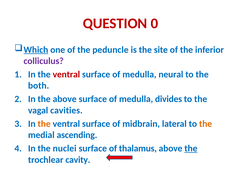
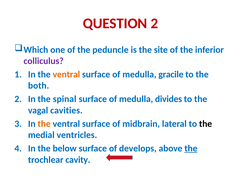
QUESTION 0: 0 -> 2
Which underline: present -> none
ventral at (66, 74) colour: red -> orange
neural: neural -> gracile
the above: above -> spinal
the at (206, 124) colour: orange -> black
ascending: ascending -> ventricles
nuclei: nuclei -> below
thalamus: thalamus -> develops
